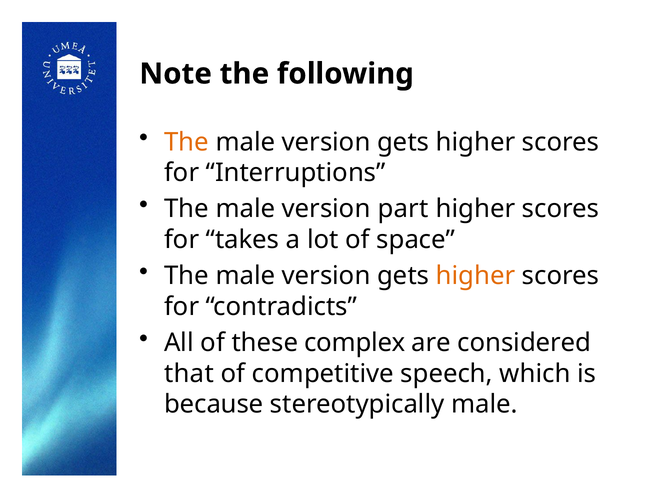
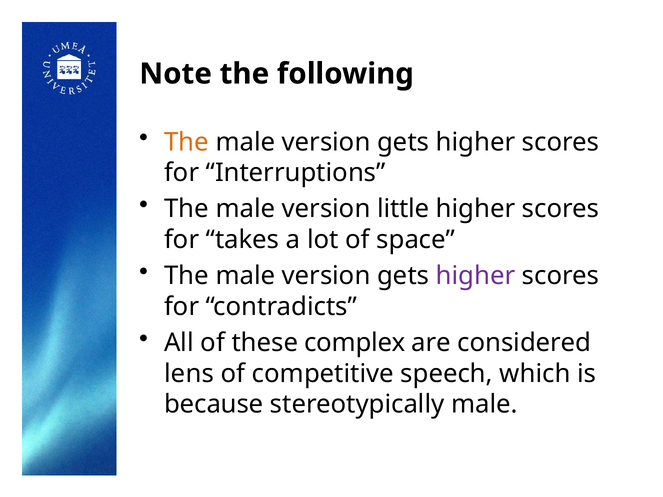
part: part -> little
higher at (476, 276) colour: orange -> purple
that: that -> lens
